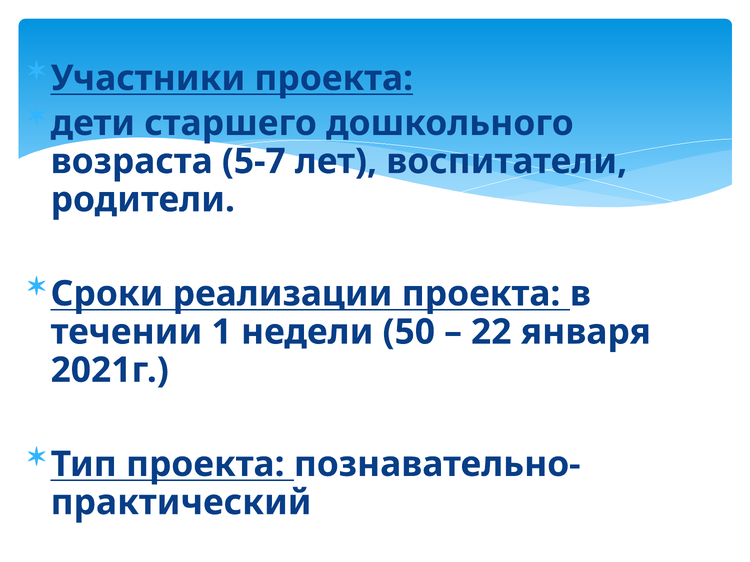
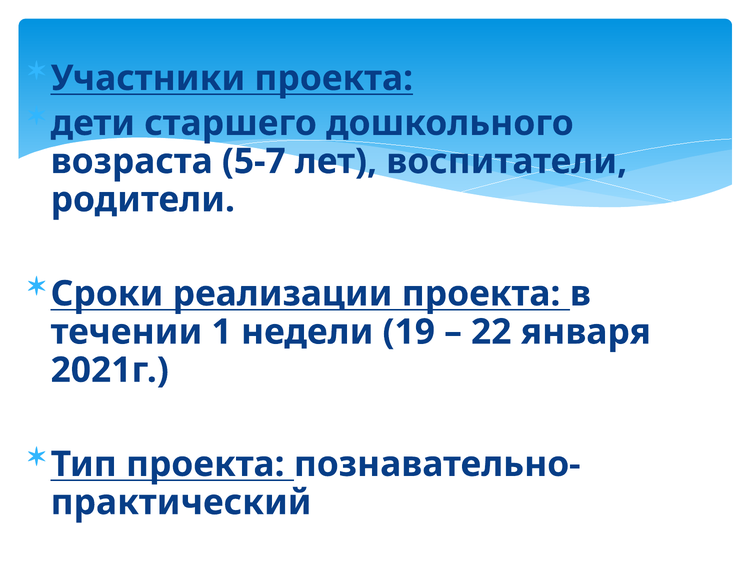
50: 50 -> 19
